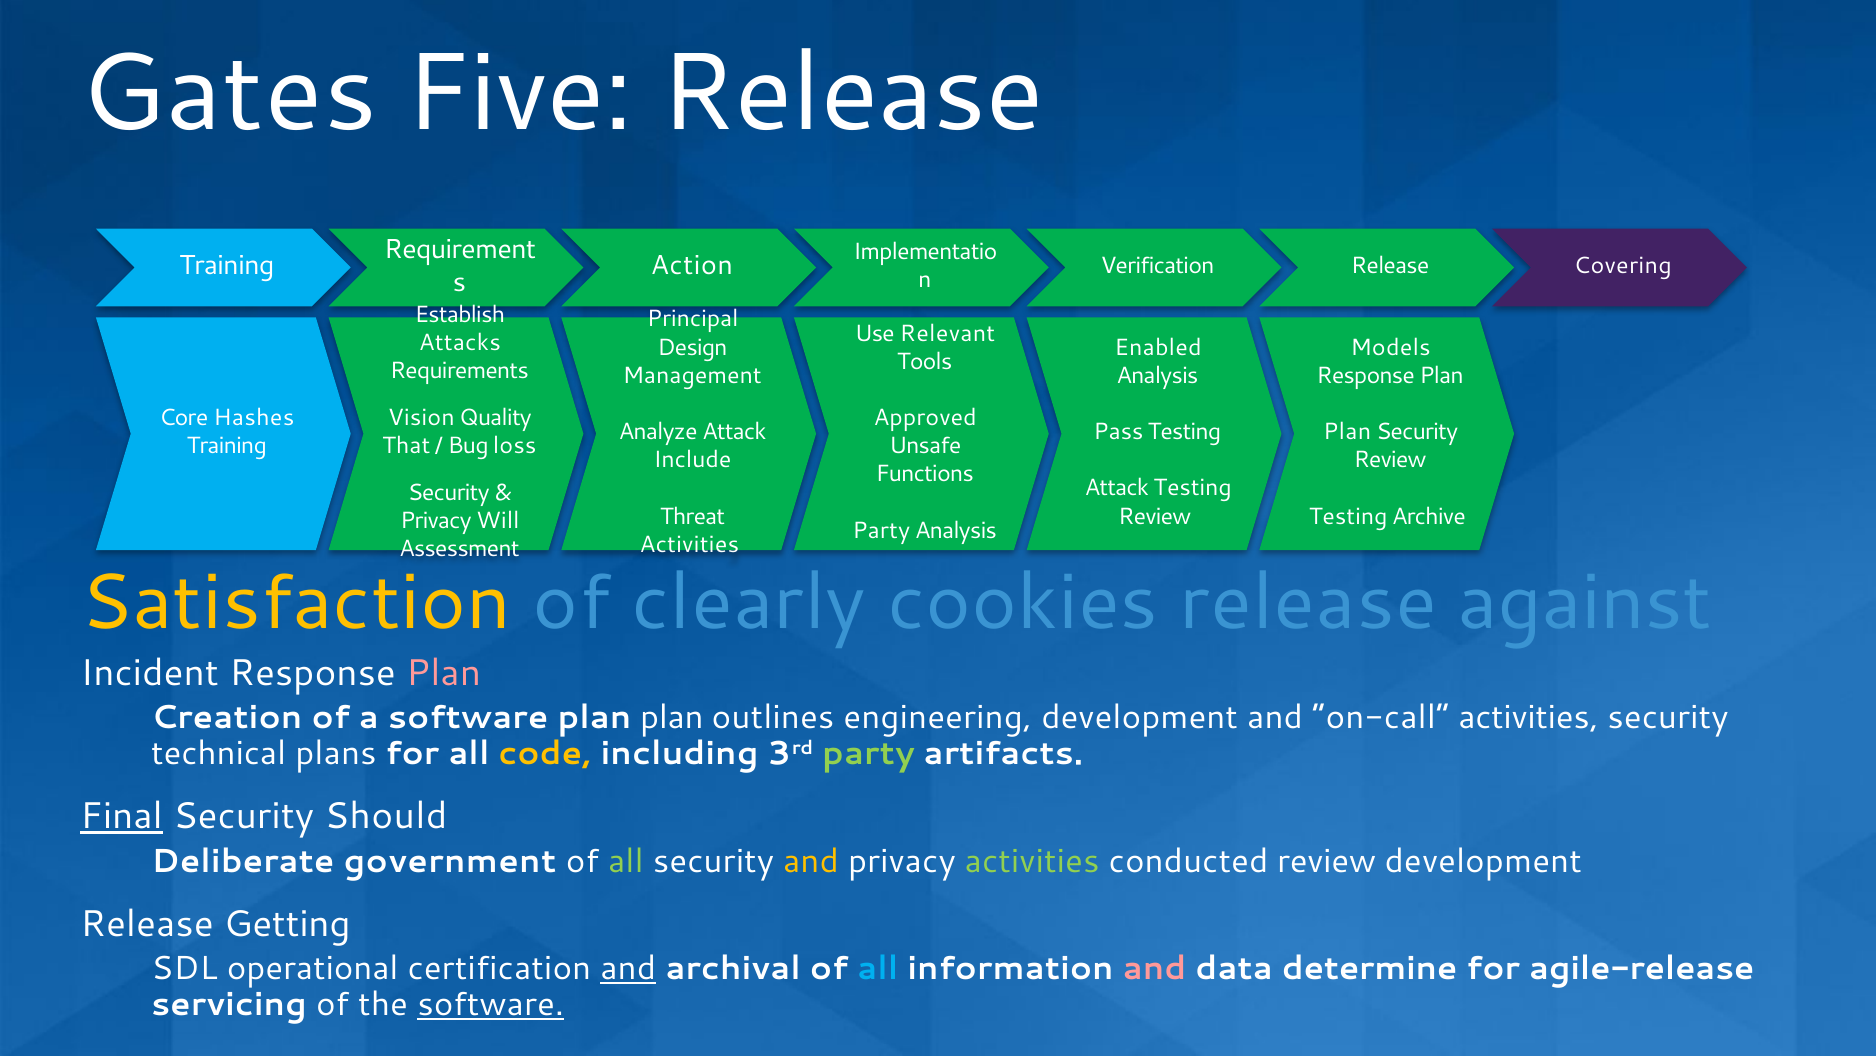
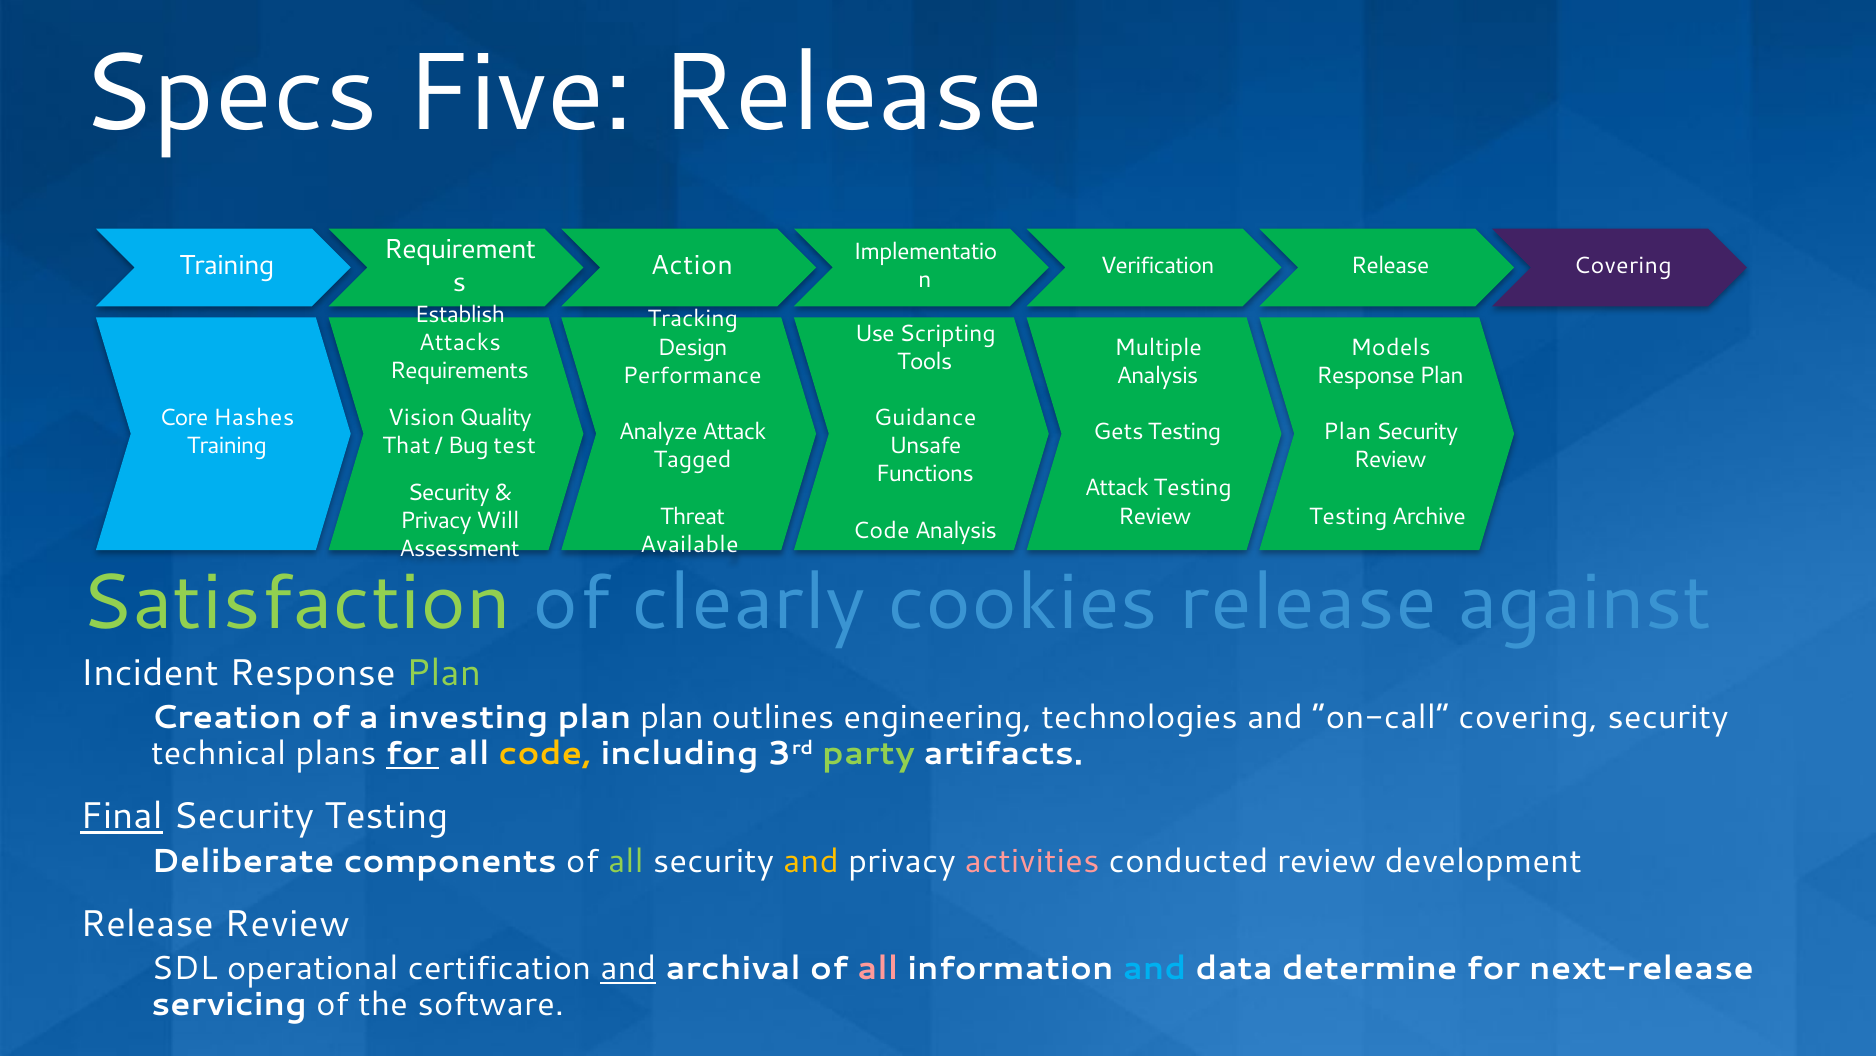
Gates: Gates -> Specs
Principal: Principal -> Tracking
Relevant: Relevant -> Scripting
Enabled: Enabled -> Multiple
Management: Management -> Performance
Approved: Approved -> Guidance
Pass: Pass -> Gets
loss: loss -> test
Include: Include -> Tagged
Party at (881, 530): Party -> Code
Activities at (689, 544): Activities -> Available
Satisfaction colour: yellow -> light green
Plan at (444, 673) colour: pink -> light green
a software: software -> investing
engineering development: development -> technologies
on-call activities: activities -> covering
for at (413, 753) underline: none -> present
Security Should: Should -> Testing
government: government -> components
activities at (1032, 861) colour: light green -> pink
Release Getting: Getting -> Review
all at (878, 968) colour: light blue -> pink
and at (1155, 968) colour: pink -> light blue
agile-release: agile-release -> next-release
software at (491, 1004) underline: present -> none
